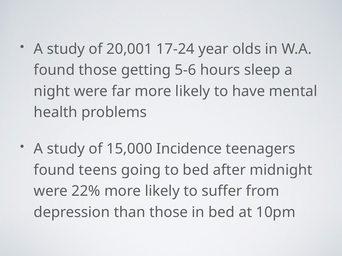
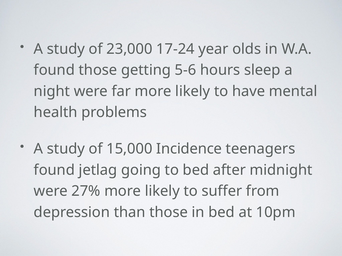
20,001: 20,001 -> 23,000
teens: teens -> jetlag
22%: 22% -> 27%
